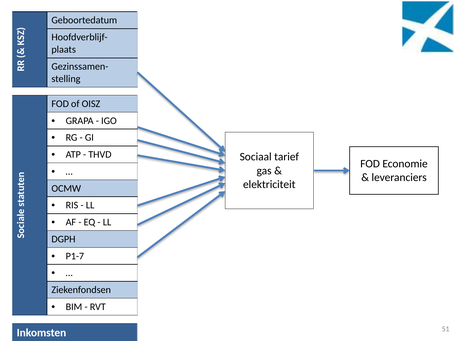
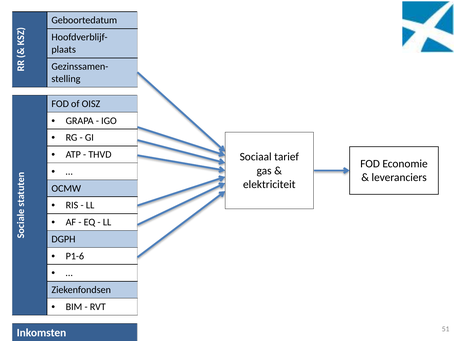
P1-7: P1-7 -> P1-6
